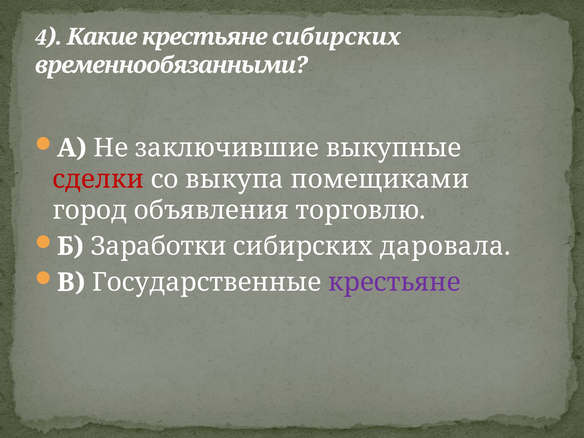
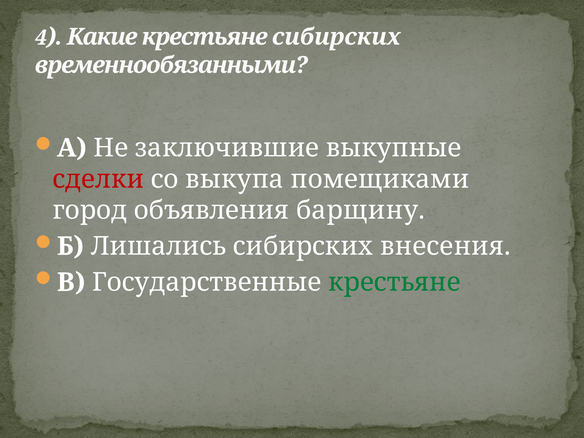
торговлю: торговлю -> барщину
Заработки: Заработки -> Лишались
даровала: даровала -> внесения
крестьяне at (394, 282) colour: purple -> green
